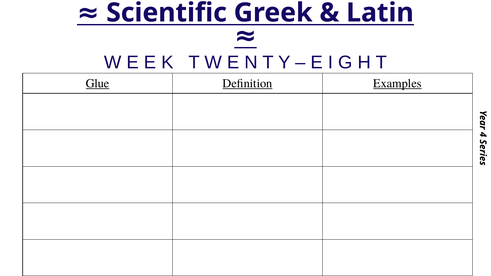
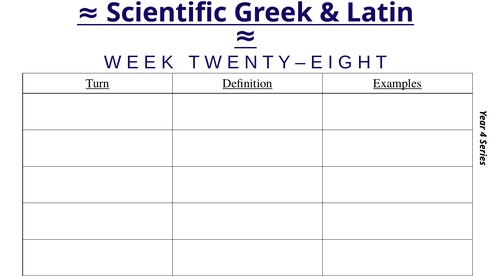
Glue: Glue -> Turn
